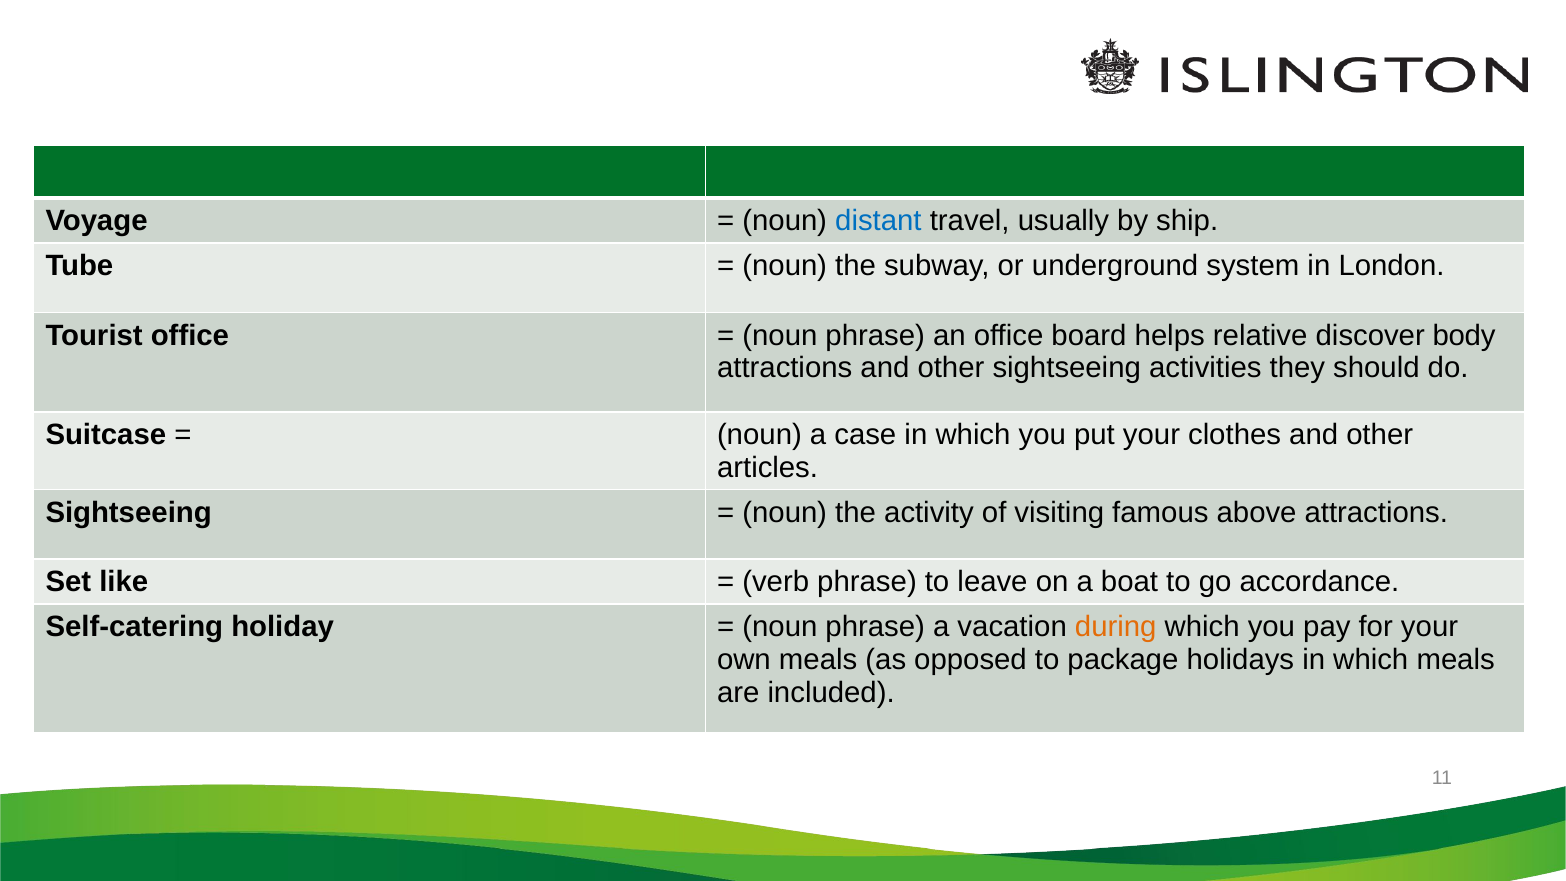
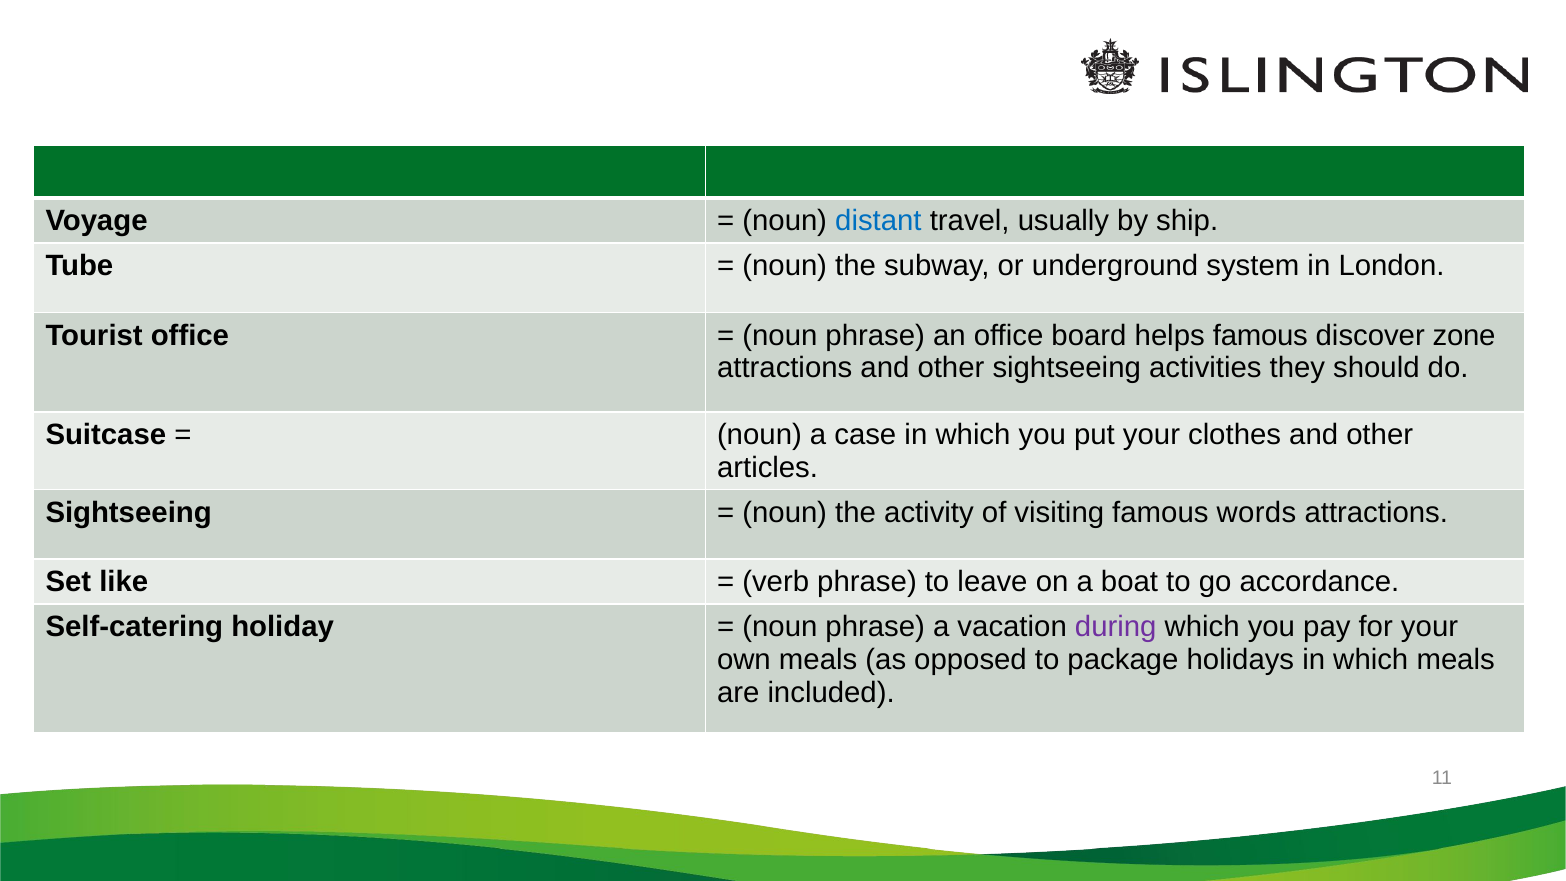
helps relative: relative -> famous
body: body -> zone
above: above -> words
during colour: orange -> purple
